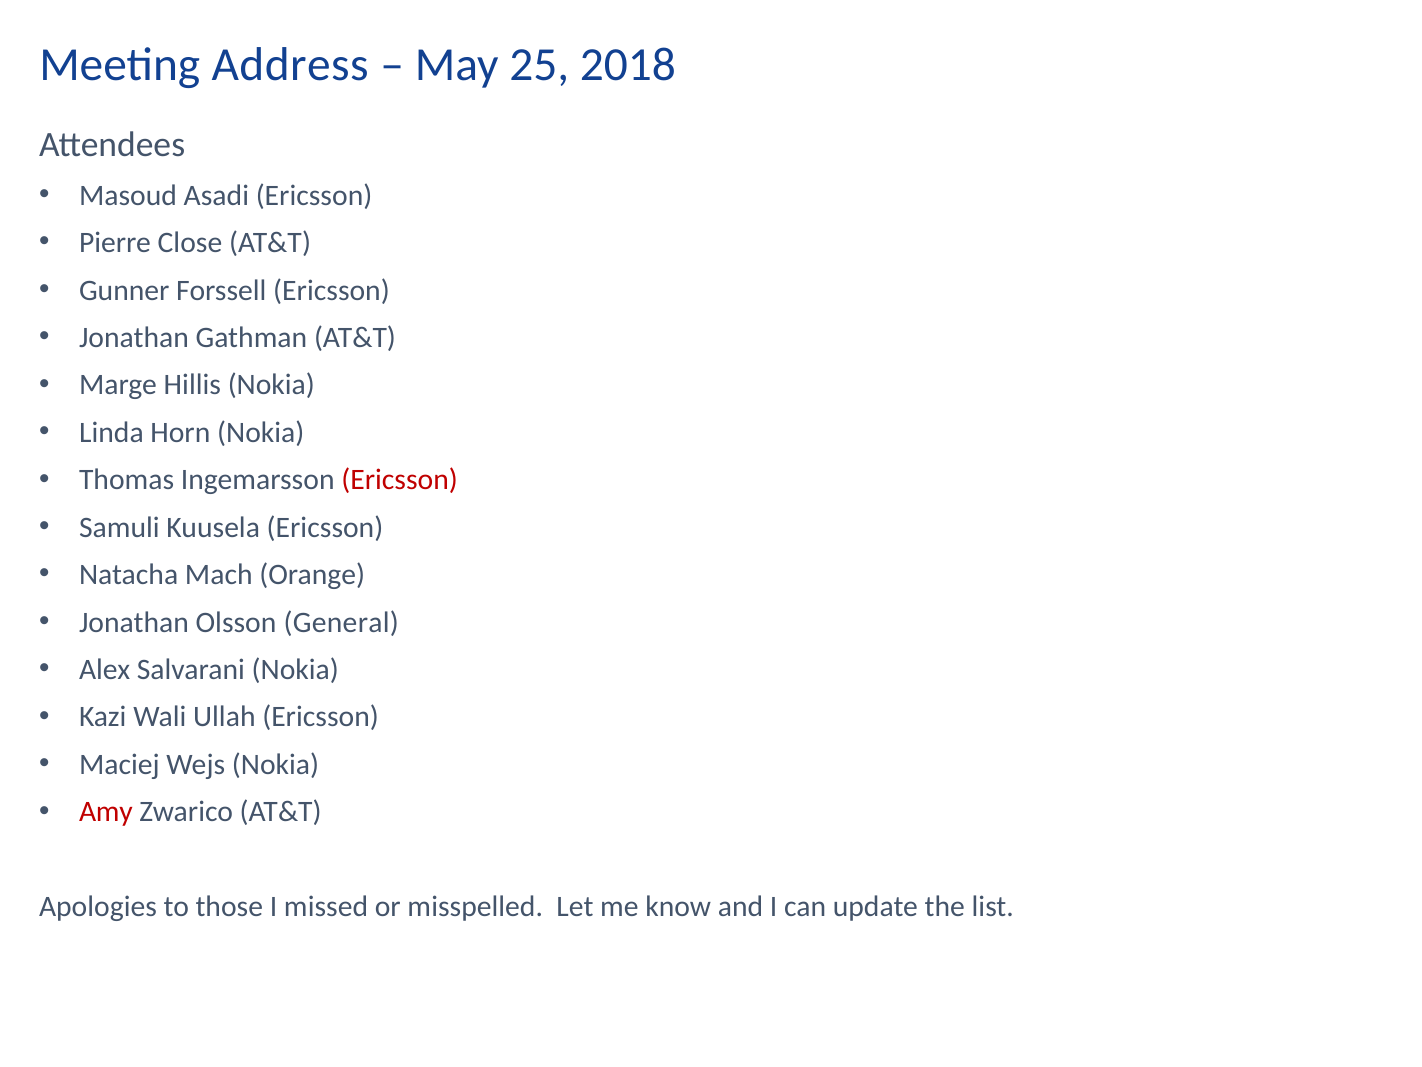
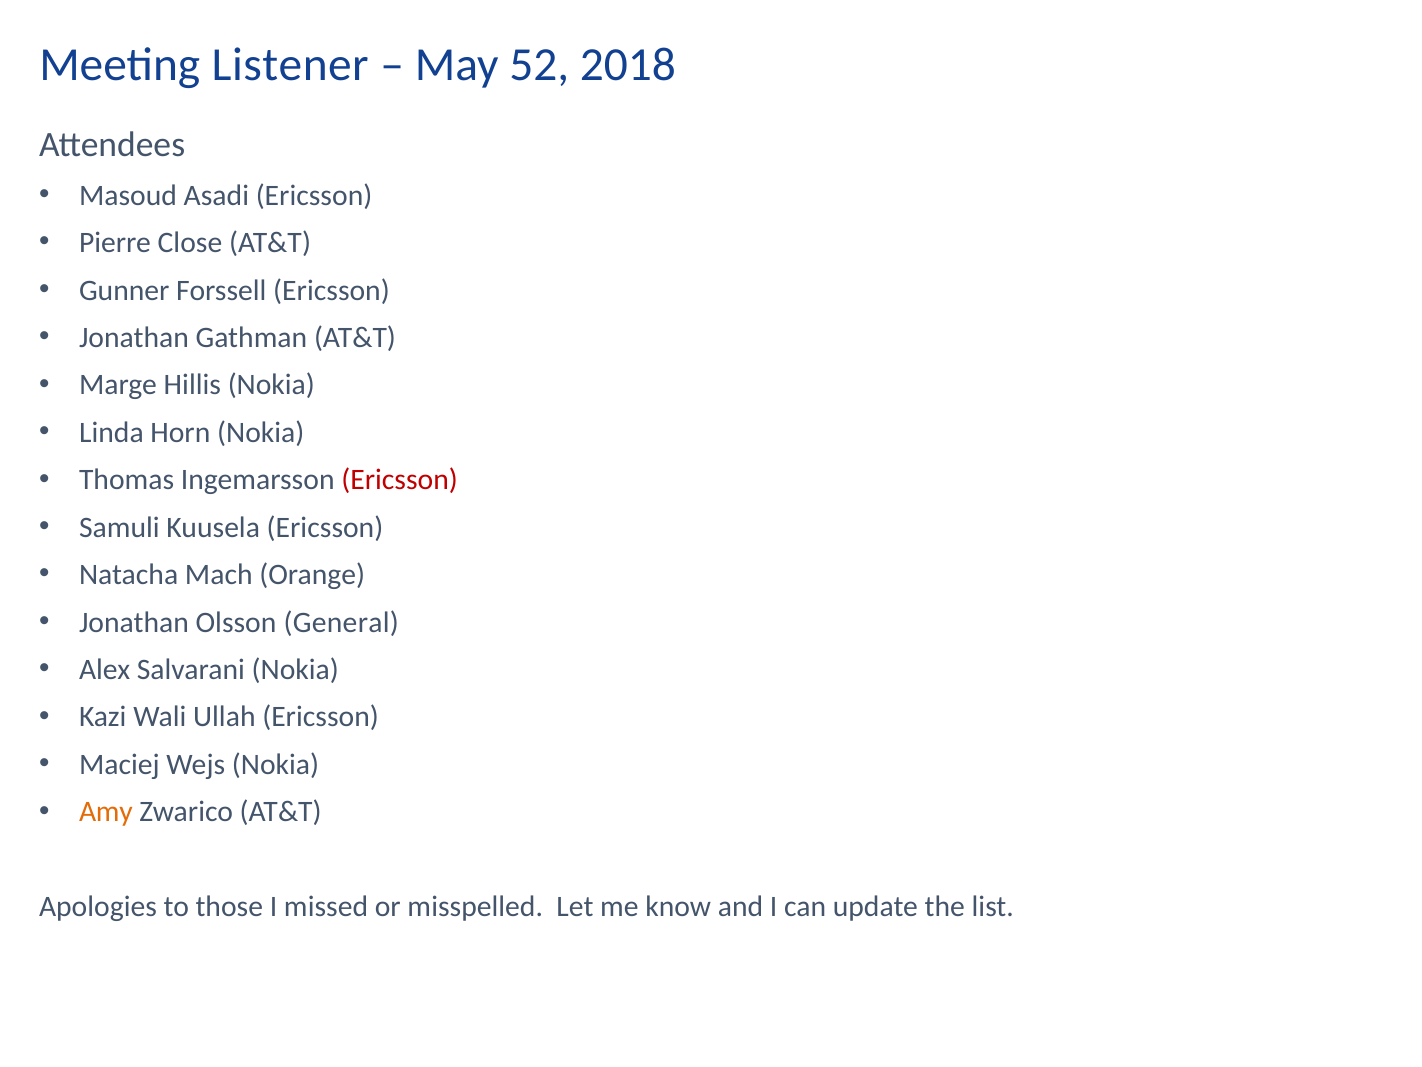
Address: Address -> Listener
25: 25 -> 52
Amy colour: red -> orange
